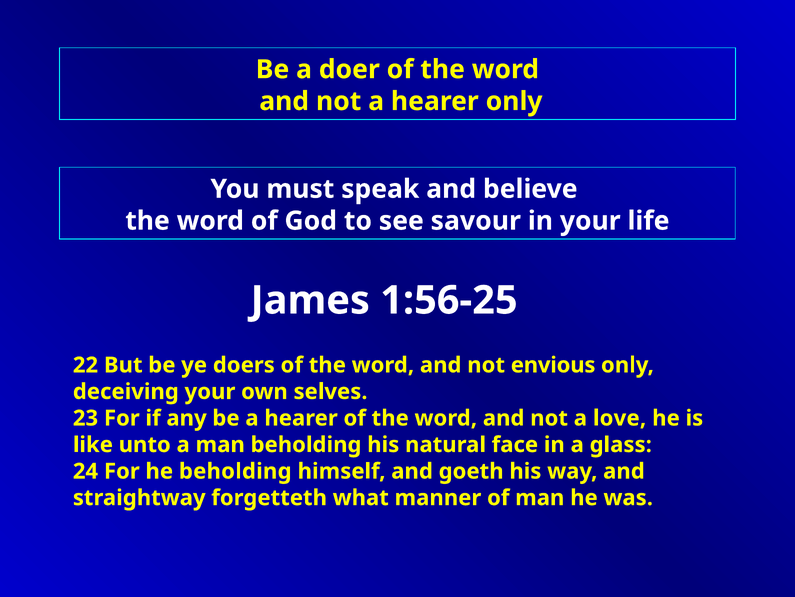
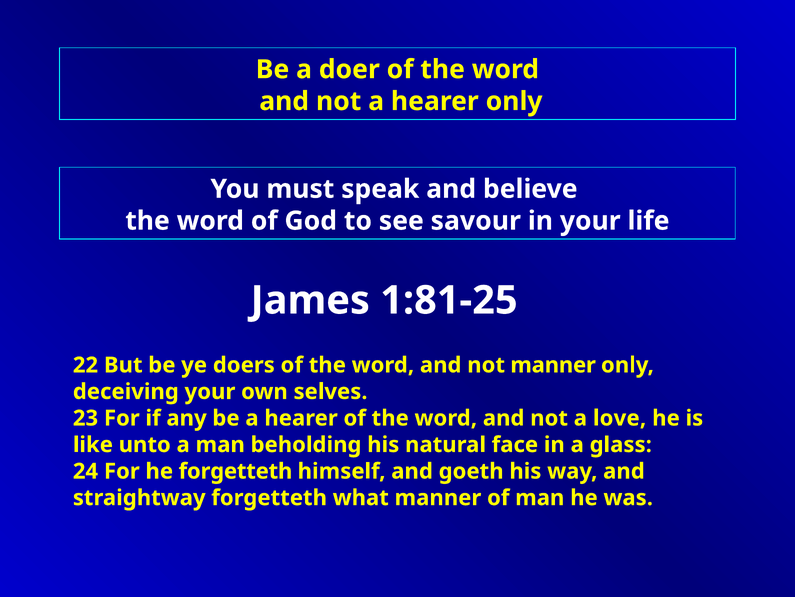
1:56-25: 1:56-25 -> 1:81-25
not envious: envious -> manner
he beholding: beholding -> forgetteth
